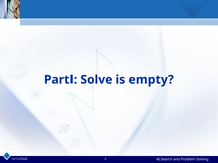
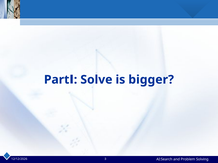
empty: empty -> bigger
